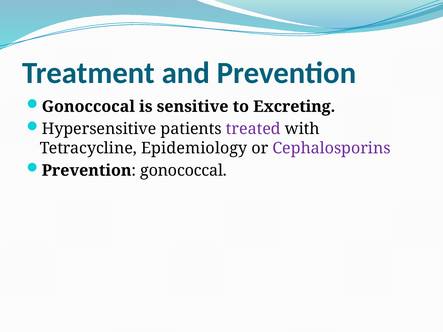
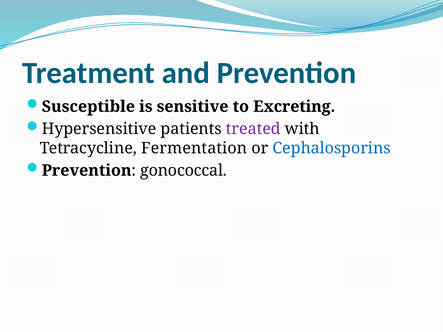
Gonoccocal: Gonoccocal -> Susceptible
Epidemiology: Epidemiology -> Fermentation
Cephalosporins colour: purple -> blue
